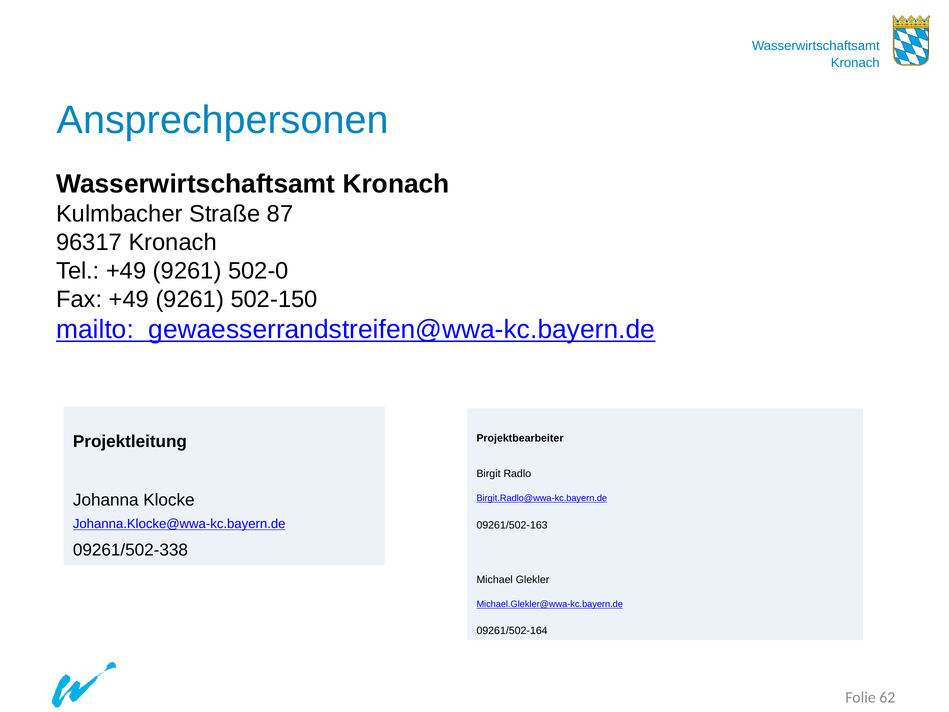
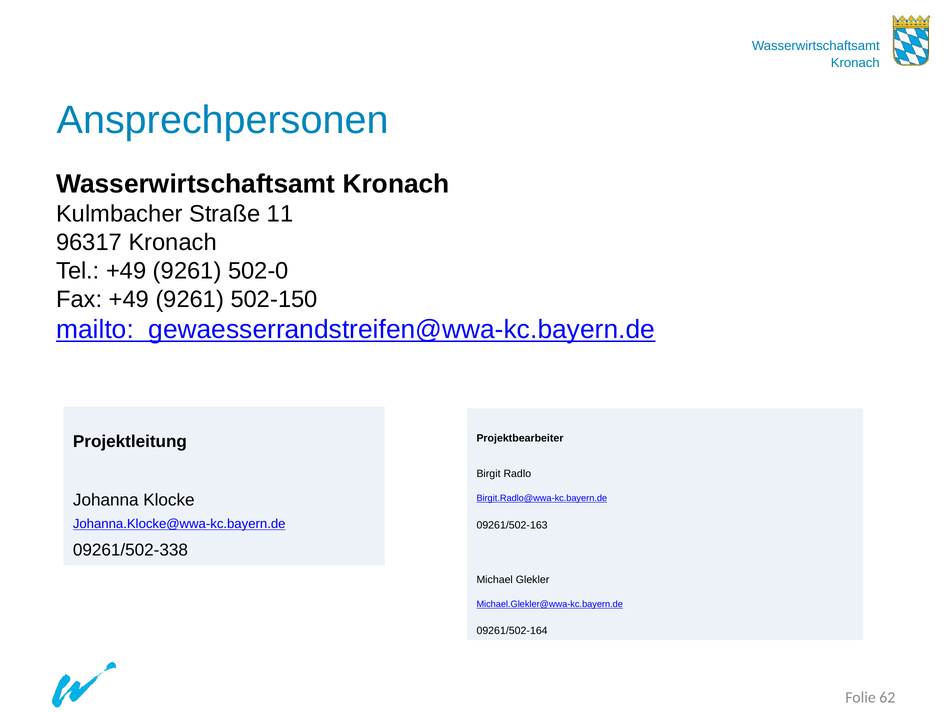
87: 87 -> 11
